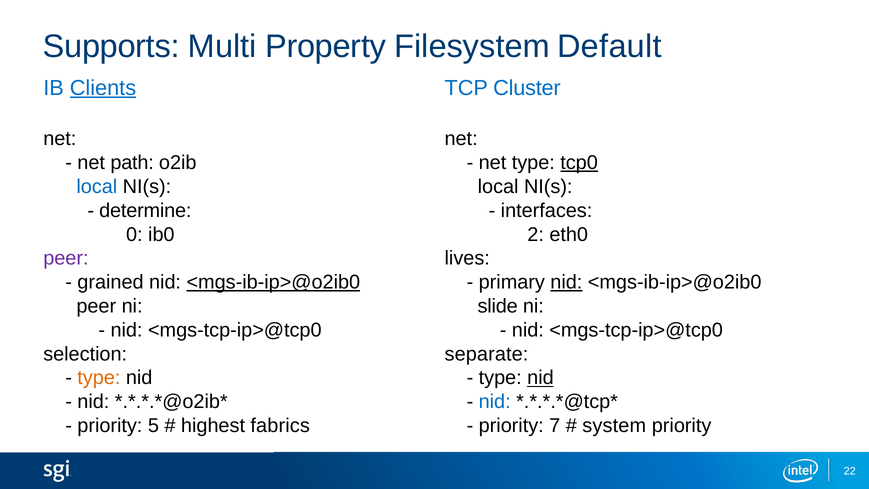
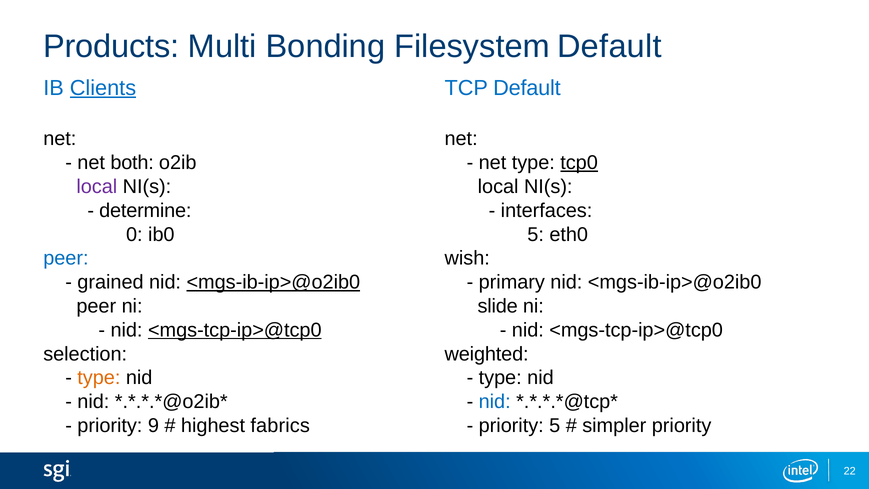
Supports: Supports -> Products
Property: Property -> Bonding
TCP Cluster: Cluster -> Default
path: path -> both
local at (97, 187) colour: blue -> purple
2 at (536, 234): 2 -> 5
peer at (66, 258) colour: purple -> blue
lives: lives -> wish
nid at (566, 282) underline: present -> none
<mgs-tcp-ip>@tcp0 at (235, 330) underline: none -> present
separate: separate -> weighted
nid at (540, 378) underline: present -> none
5: 5 -> 9
priority 7: 7 -> 5
system: system -> simpler
